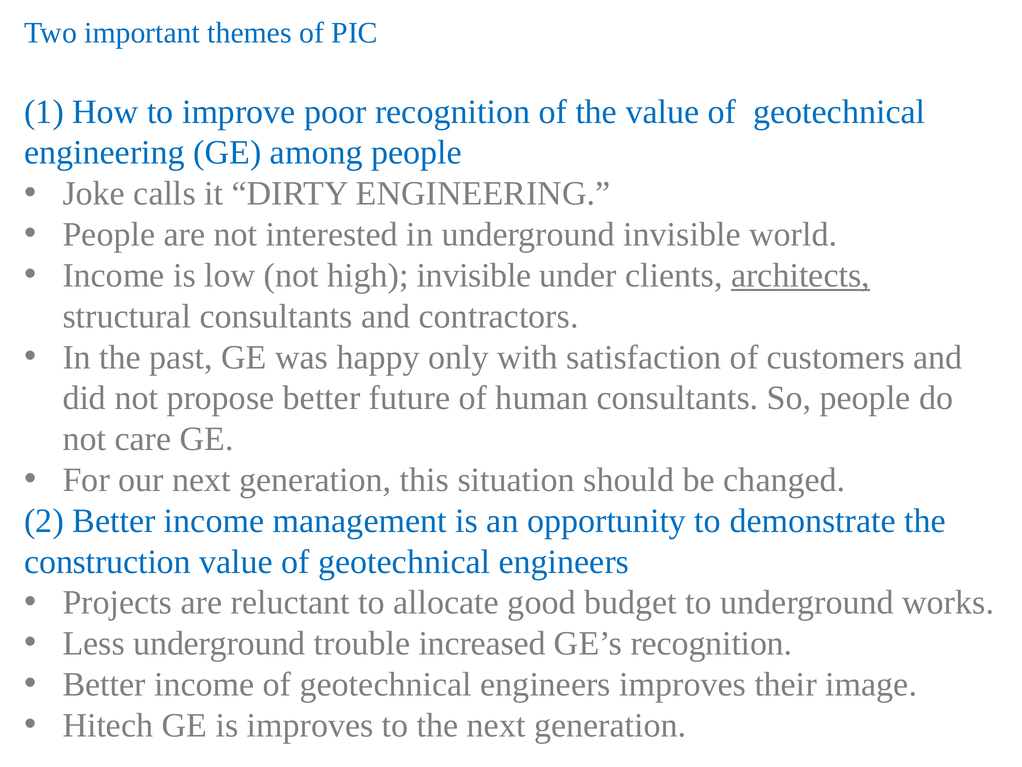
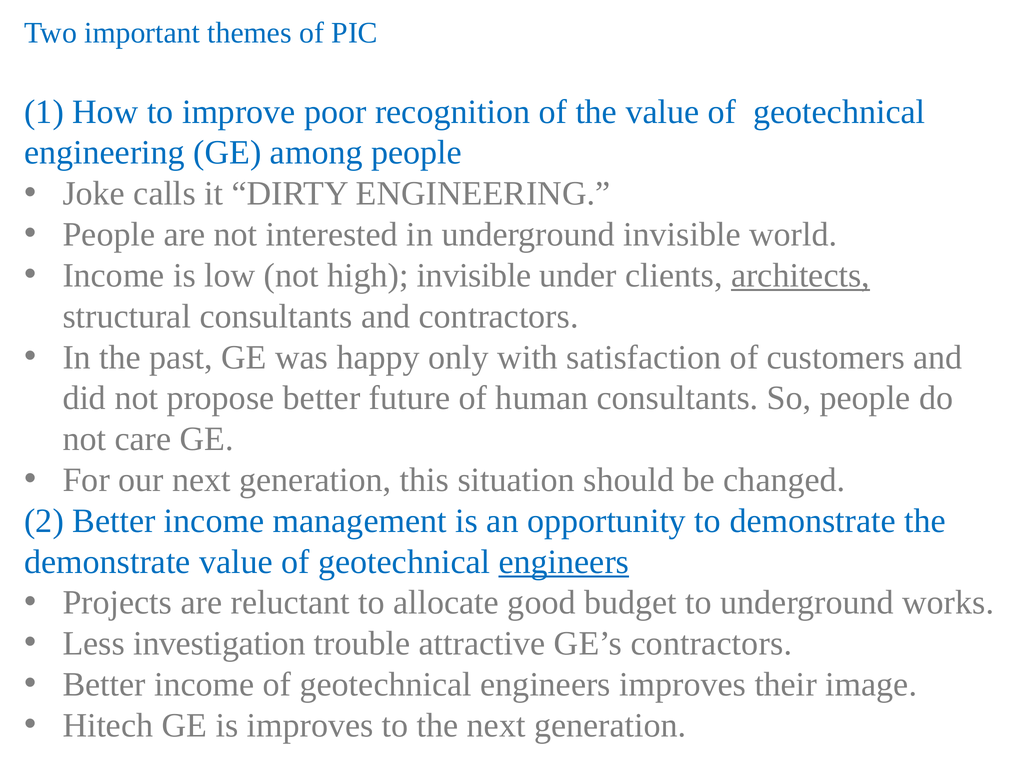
construction at (107, 561): construction -> demonstrate
engineers at (564, 561) underline: none -> present
Less underground: underground -> investigation
increased: increased -> attractive
GE’s recognition: recognition -> contractors
